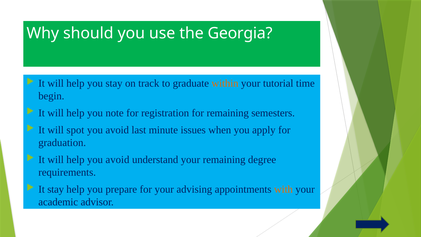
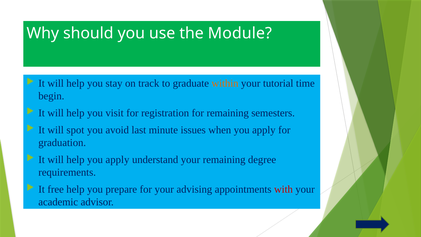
Georgia: Georgia -> Module
note: note -> visit
help you avoid: avoid -> apply
It stay: stay -> free
with colour: orange -> red
